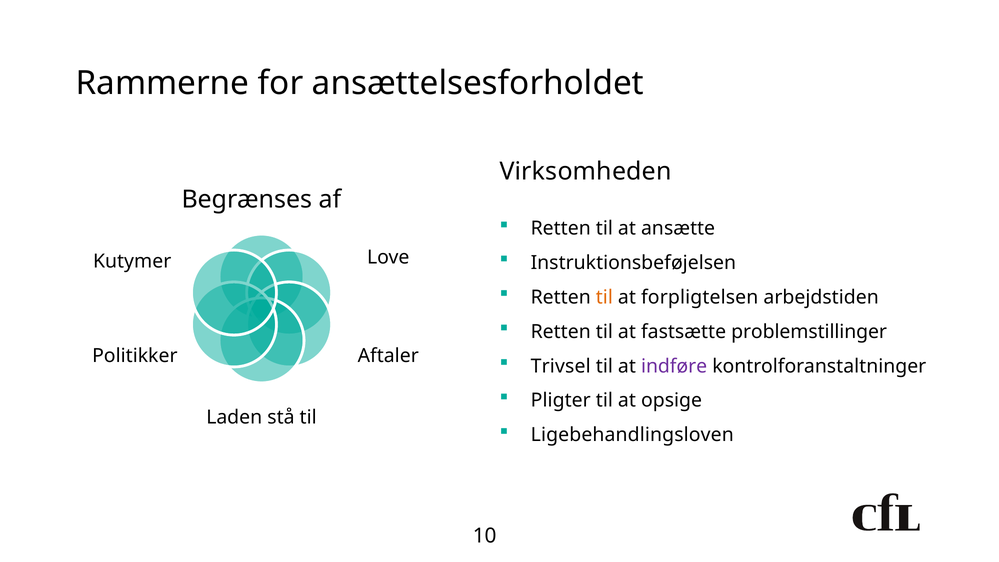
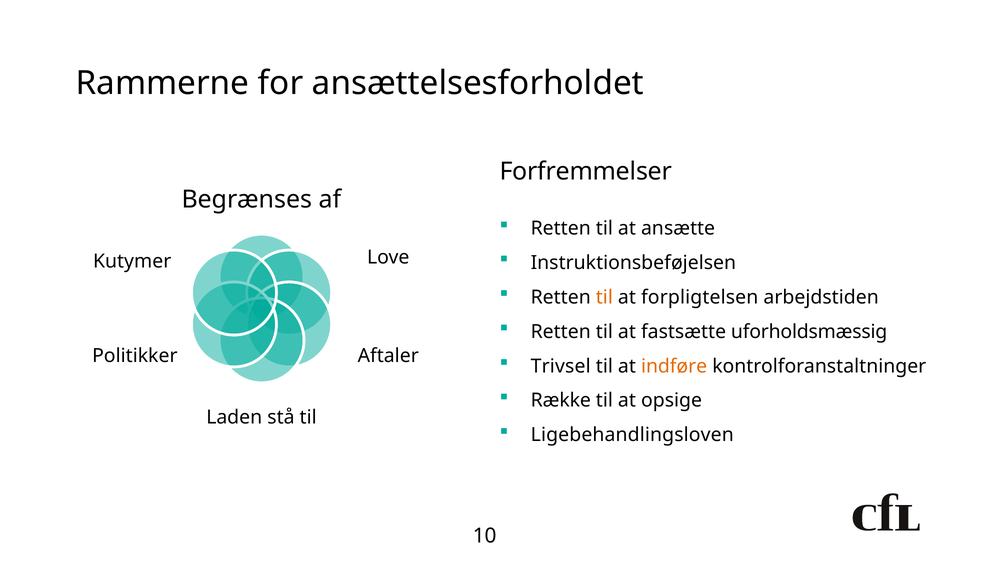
Virksomheden: Virksomheden -> Forfremmelser
problemstillinger: problemstillinger -> uforholdsmæssig
indføre colour: purple -> orange
Pligter: Pligter -> Række
